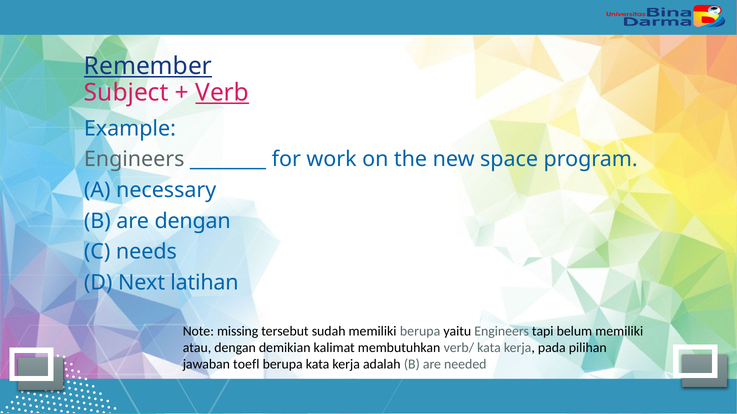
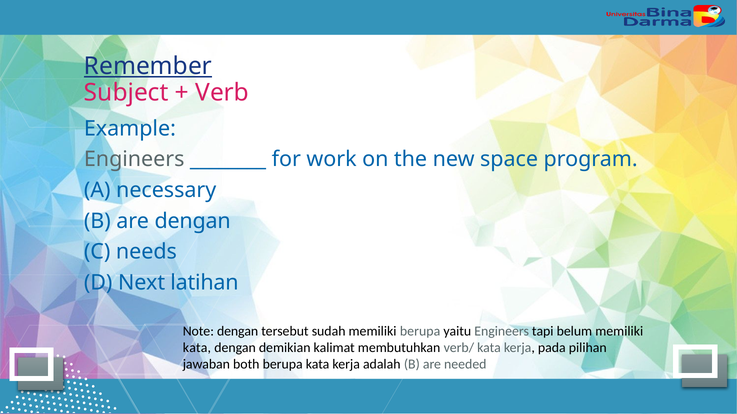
Verb underline: present -> none
Note missing: missing -> dengan
atau at (197, 348): atau -> kata
toefl: toefl -> both
